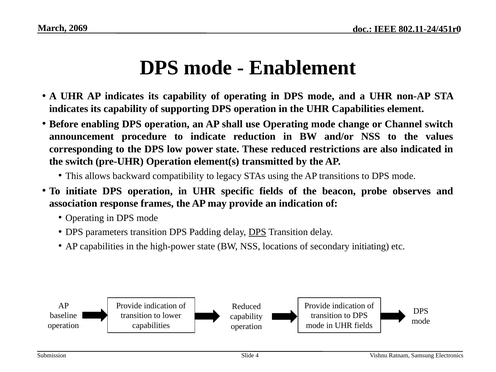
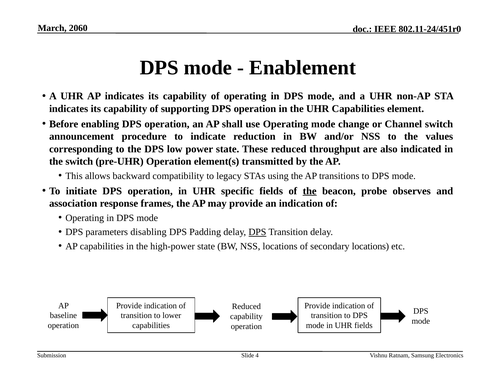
2069: 2069 -> 2060
restrictions: restrictions -> throughput
the at (310, 191) underline: none -> present
parameters transition: transition -> disabling
secondary initiating: initiating -> locations
